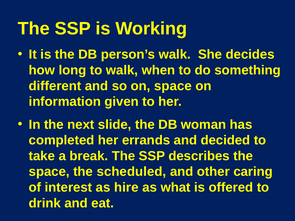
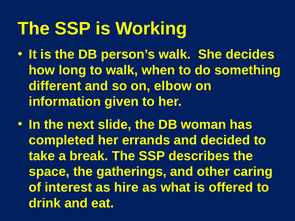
on space: space -> elbow
scheduled: scheduled -> gatherings
